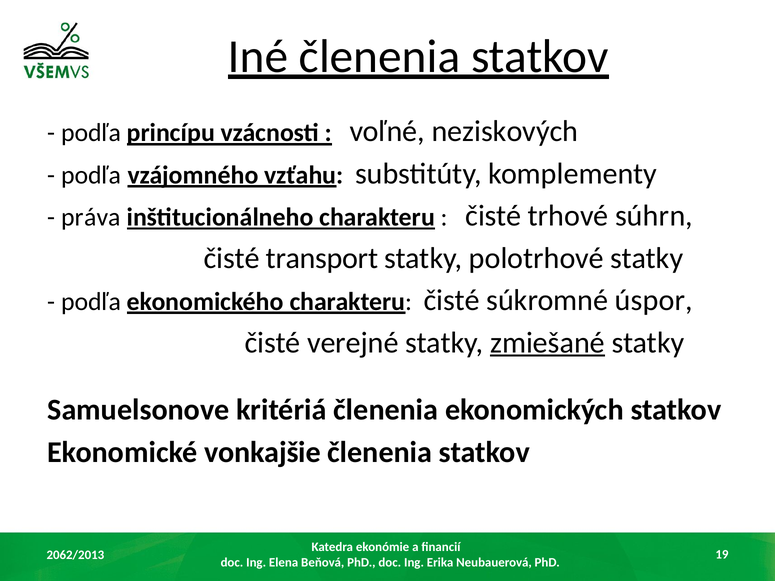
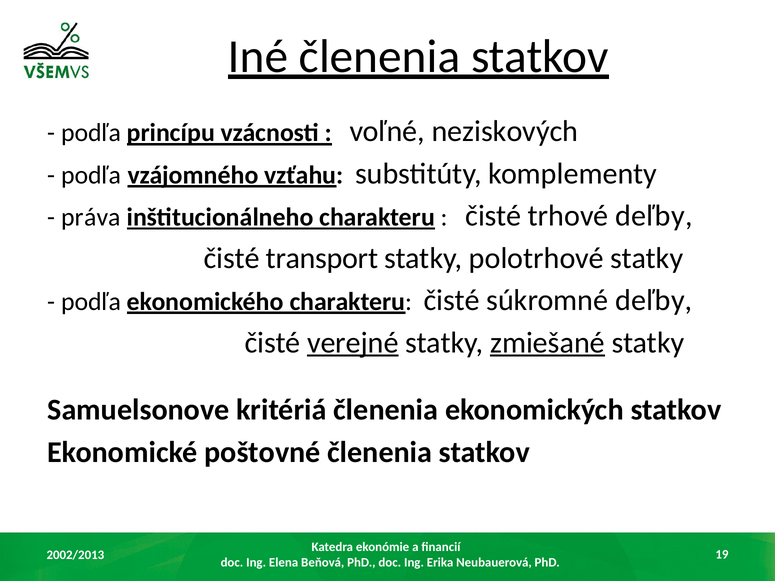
trhové súhrn: súhrn -> deľby
súkromné úspor: úspor -> deľby
verejné underline: none -> present
vonkajšie: vonkajšie -> poštovné
2062/2013: 2062/2013 -> 2002/2013
